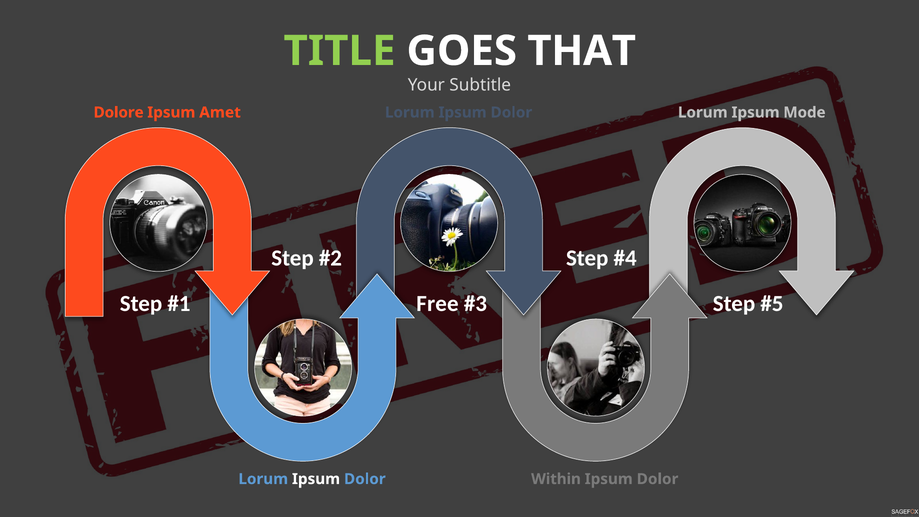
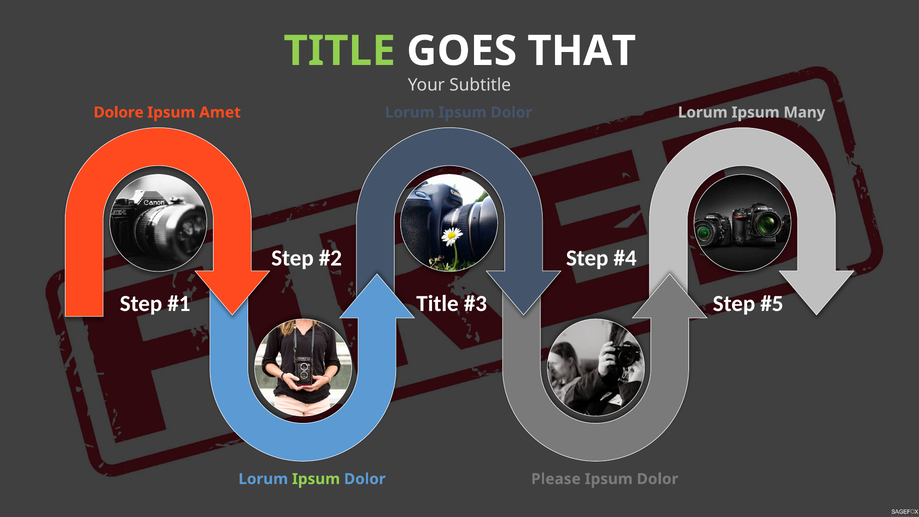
Mode: Mode -> Many
Free at (437, 304): Free -> Title
Ipsum at (316, 479) colour: white -> light green
Within: Within -> Please
